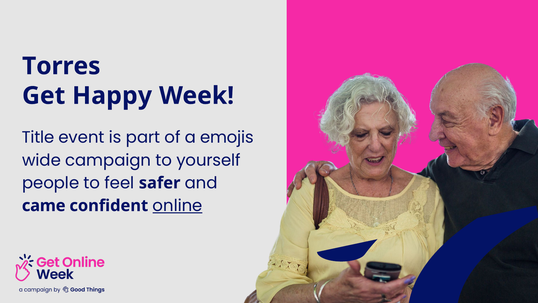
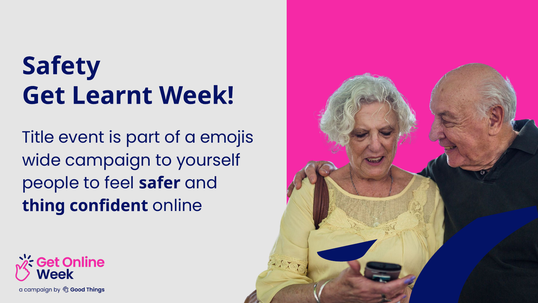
Torres: Torres -> Safety
Happy: Happy -> Learnt
came: came -> thing
online underline: present -> none
